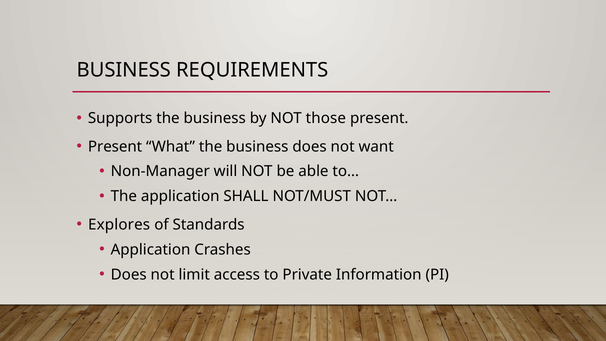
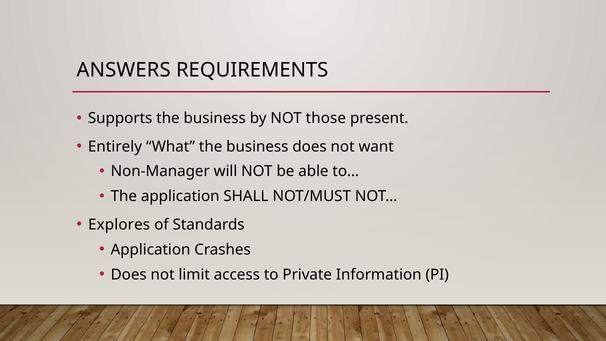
BUSINESS at (124, 70): BUSINESS -> ANSWERS
Present at (115, 146): Present -> Entirely
